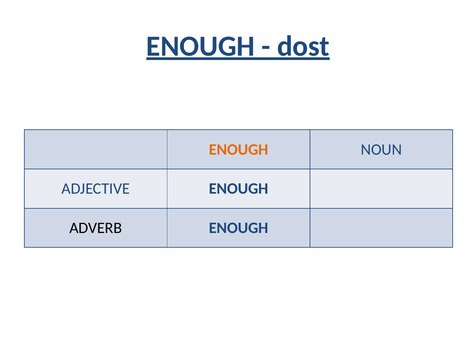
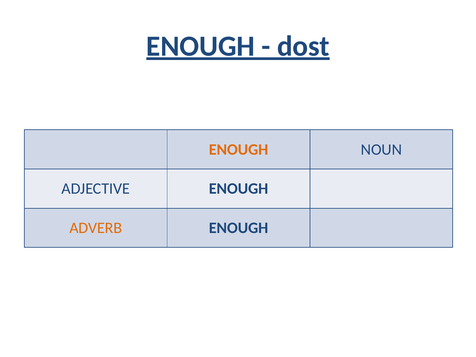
ADVERB colour: black -> orange
